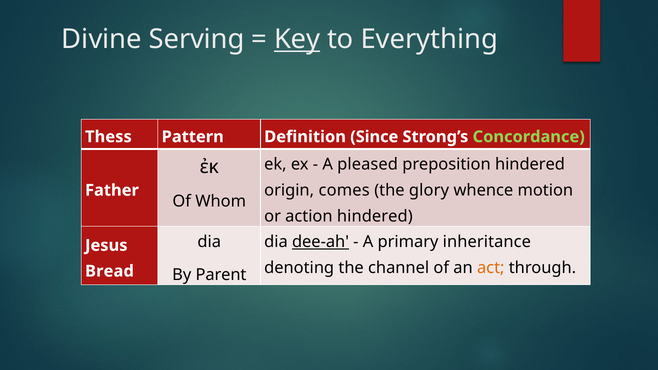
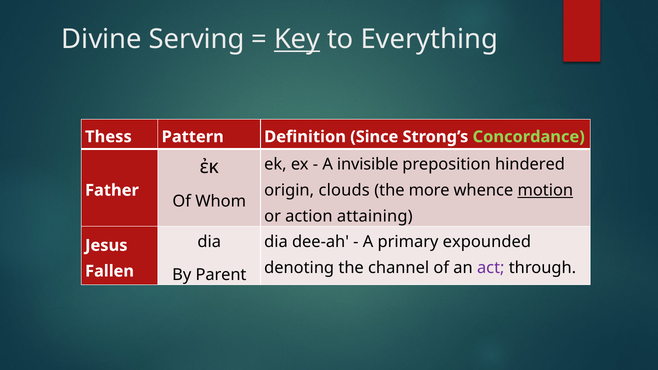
pleased: pleased -> invisible
comes: comes -> clouds
glory: glory -> more
motion underline: none -> present
action hindered: hindered -> attaining
dee-ah underline: present -> none
inheritance: inheritance -> expounded
act colour: orange -> purple
Bread: Bread -> Fallen
